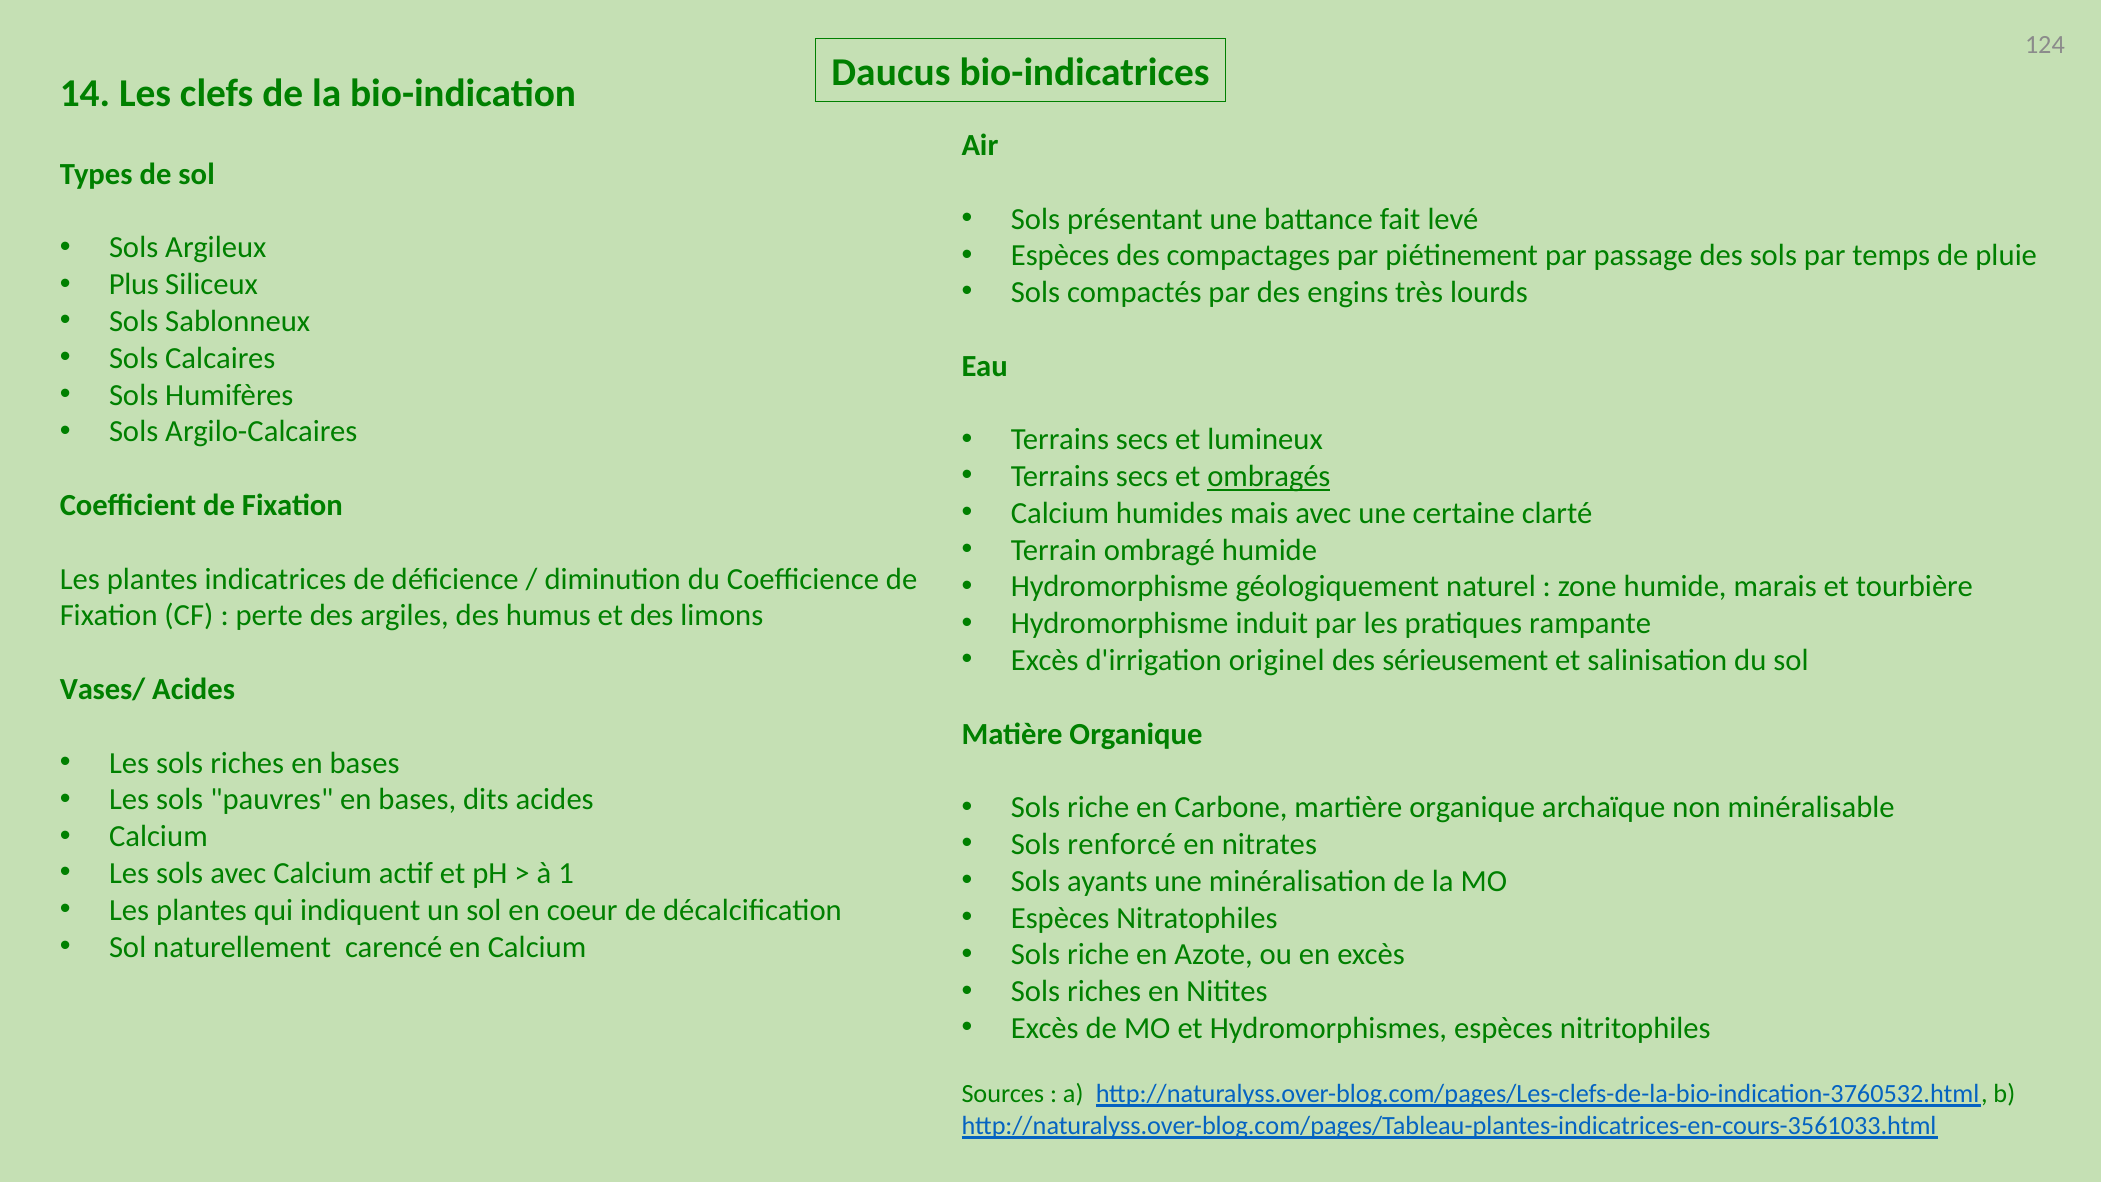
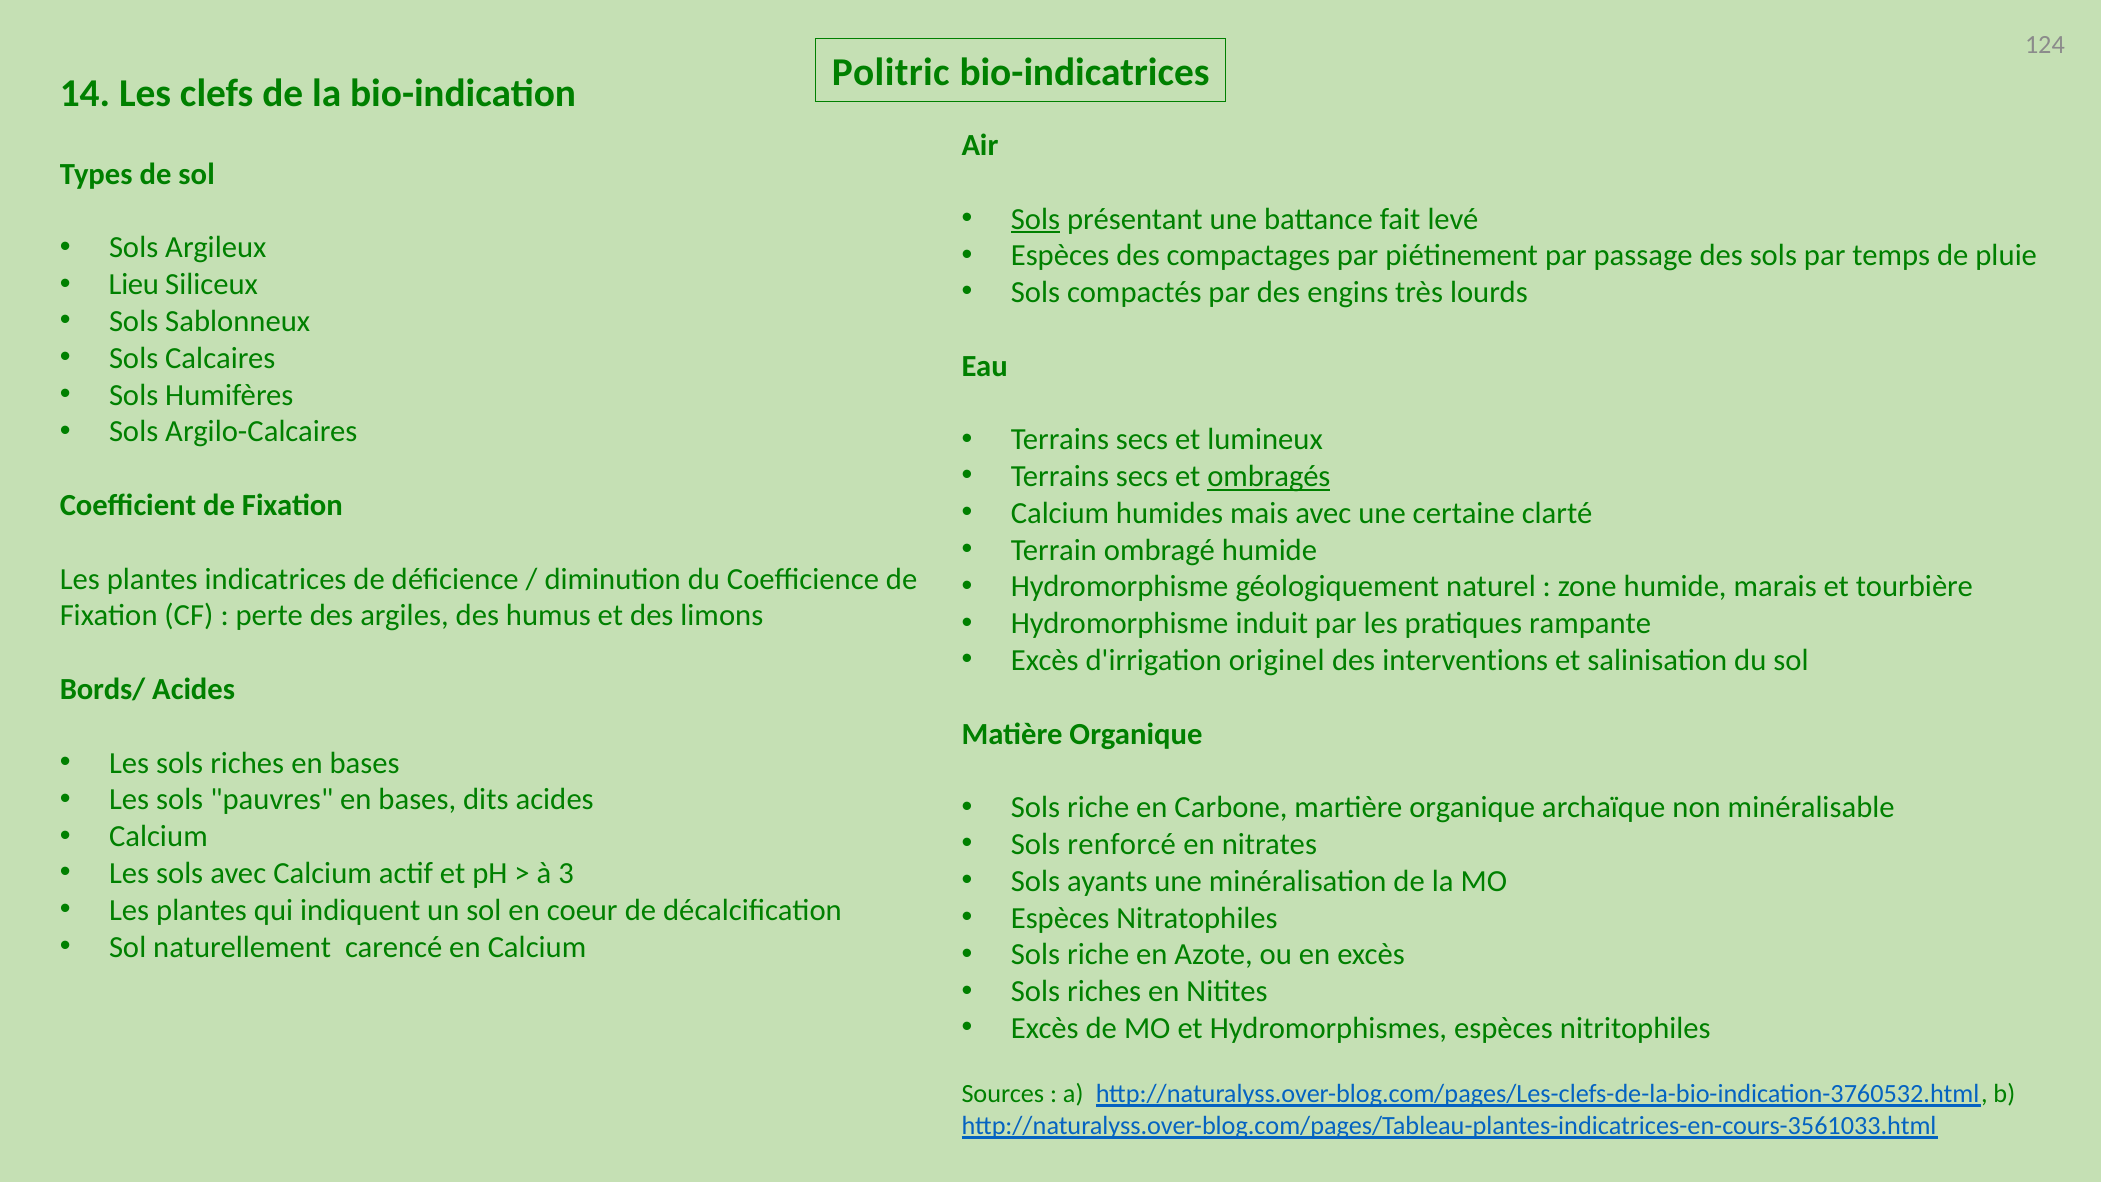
Daucus: Daucus -> Politric
Sols at (1036, 219) underline: none -> present
Plus: Plus -> Lieu
sérieusement: sérieusement -> interventions
Vases/: Vases/ -> Bords/
1: 1 -> 3
